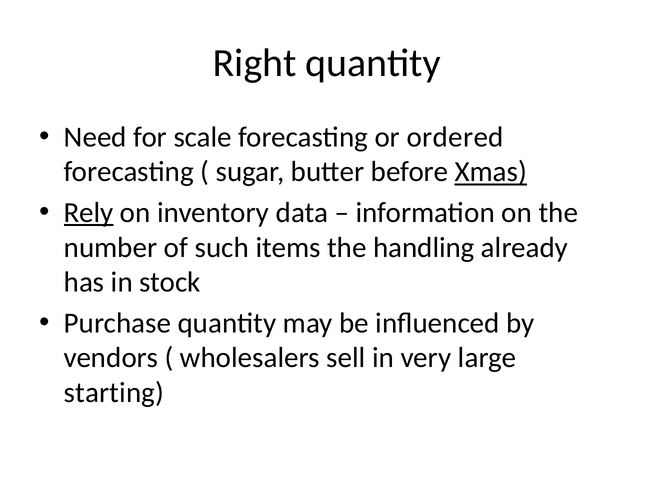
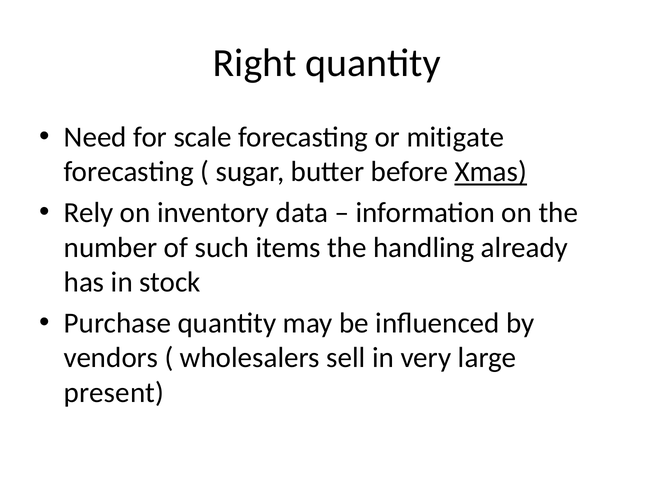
ordered: ordered -> mitigate
Rely underline: present -> none
starting: starting -> present
